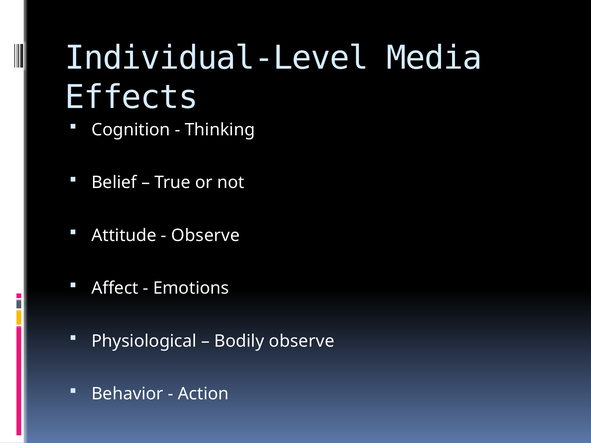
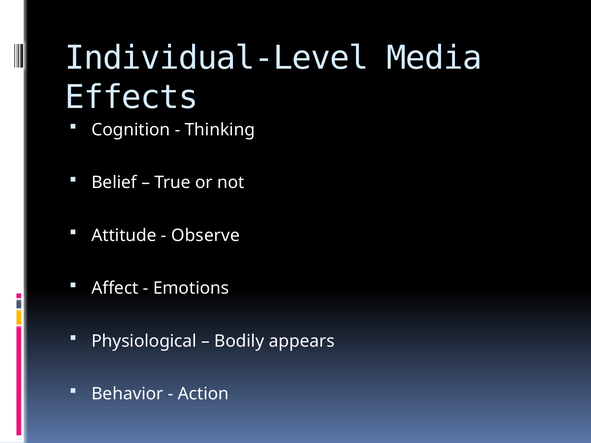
Bodily observe: observe -> appears
